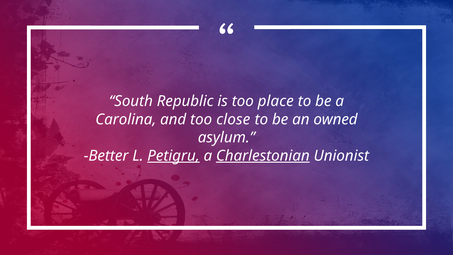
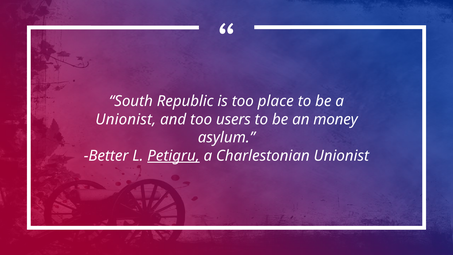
Carolina at (126, 119): Carolina -> Unionist
close: close -> users
owned: owned -> money
Charlestonian underline: present -> none
